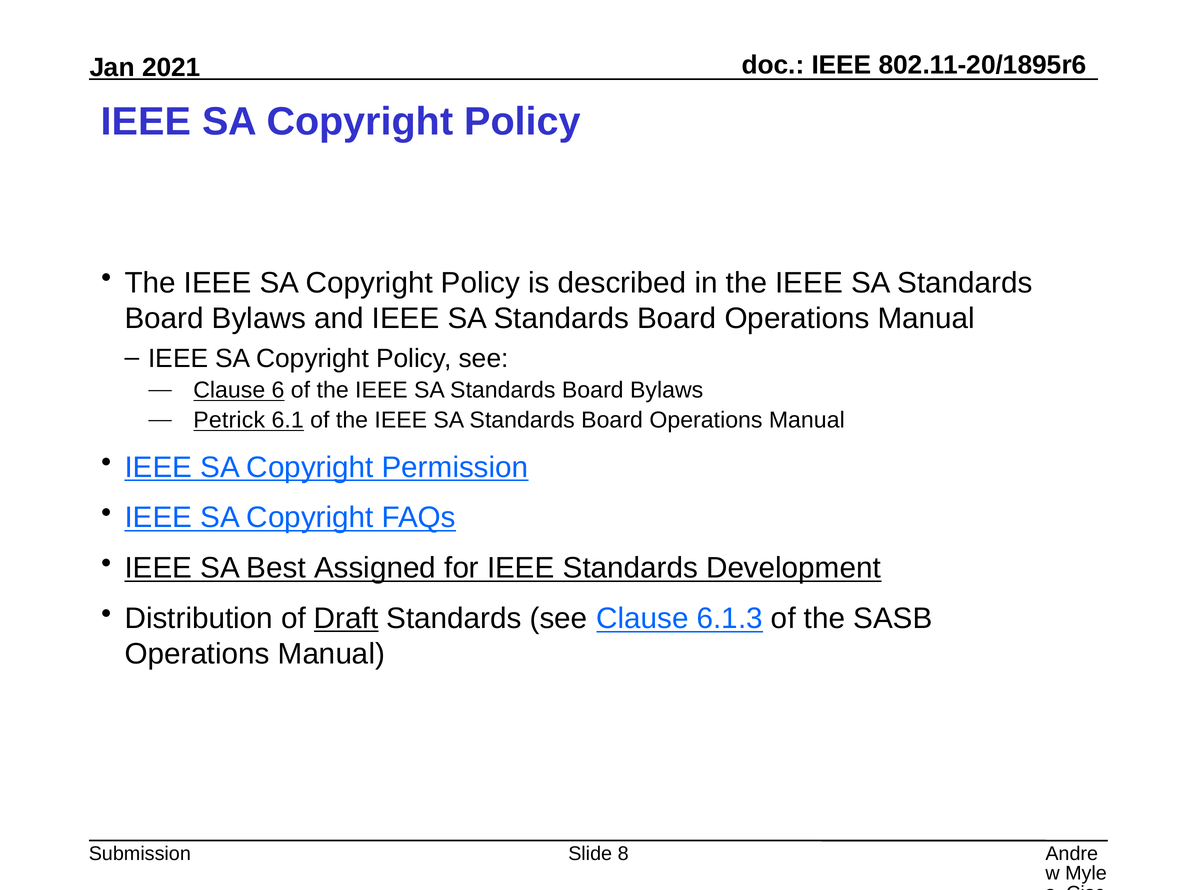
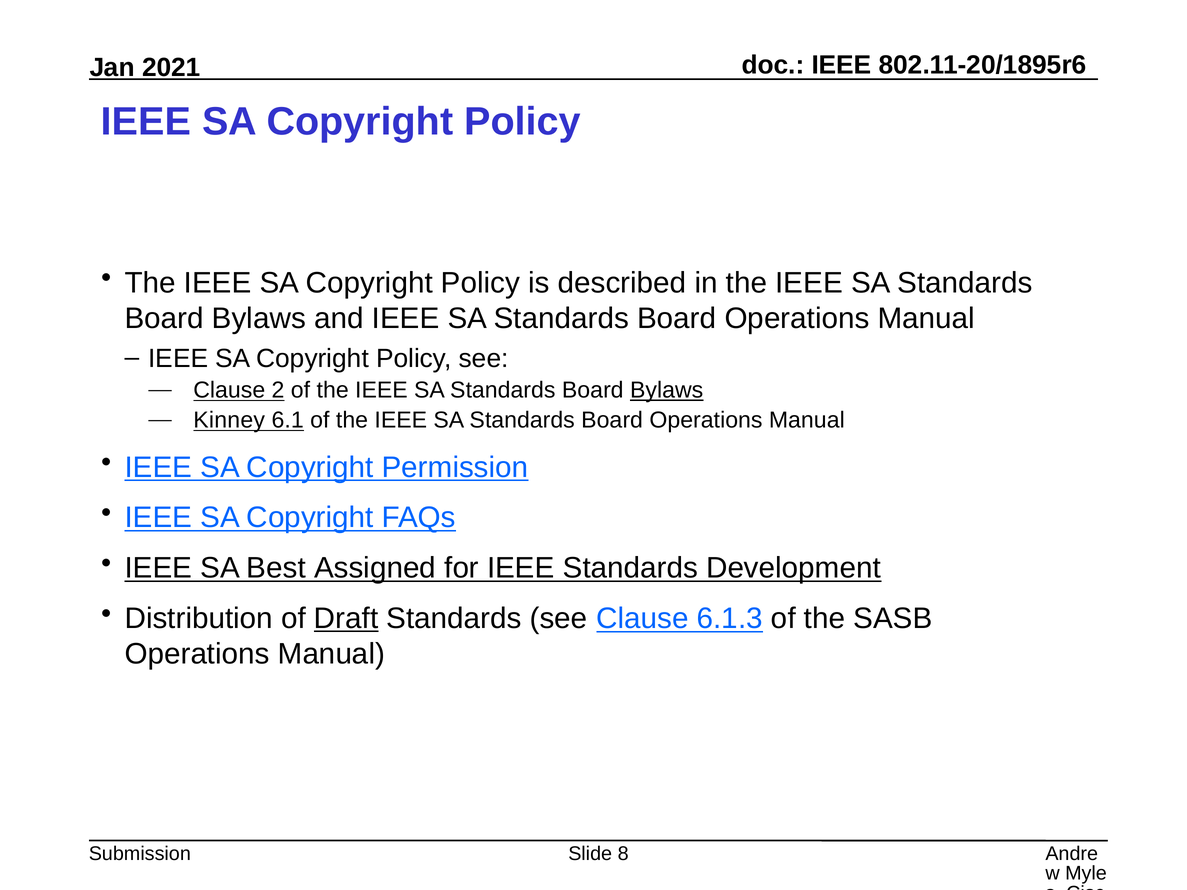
6: 6 -> 2
Bylaws at (667, 390) underline: none -> present
Petrick: Petrick -> Kinney
